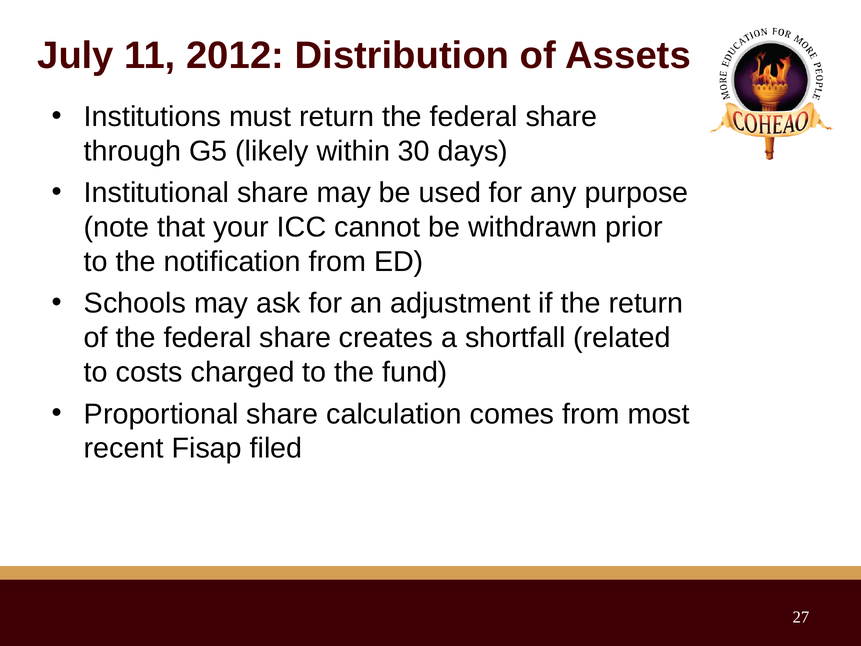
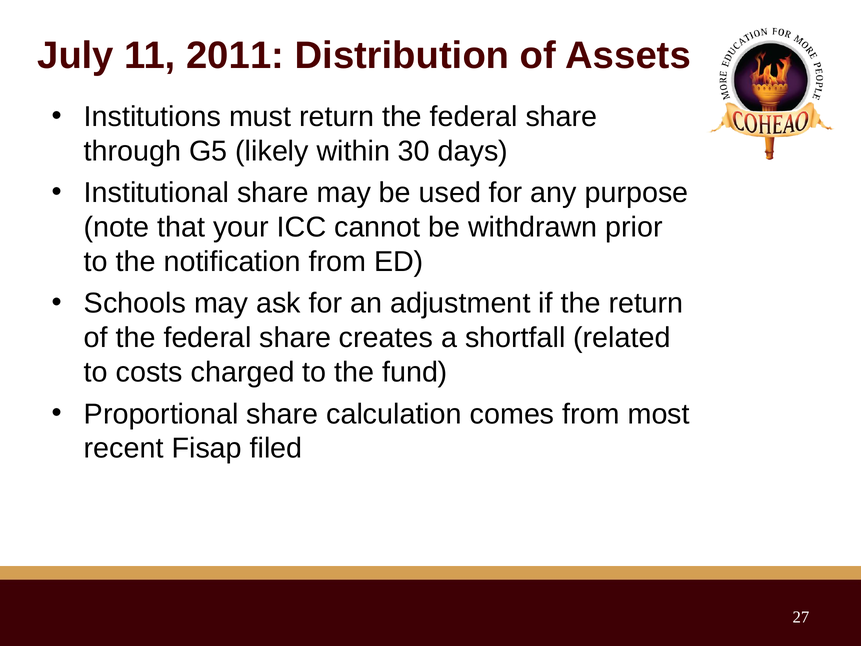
2012: 2012 -> 2011
